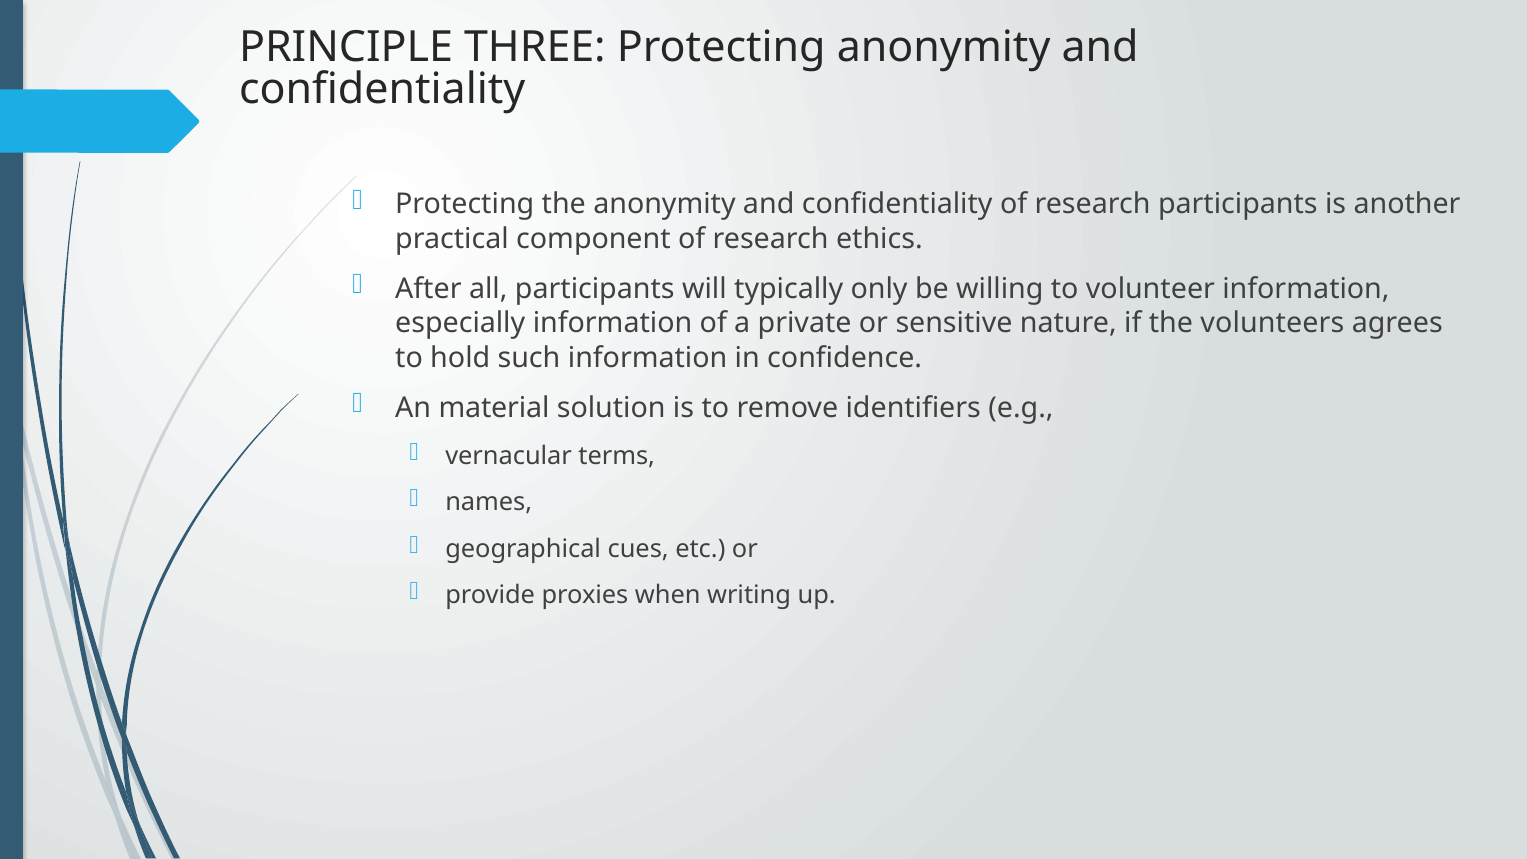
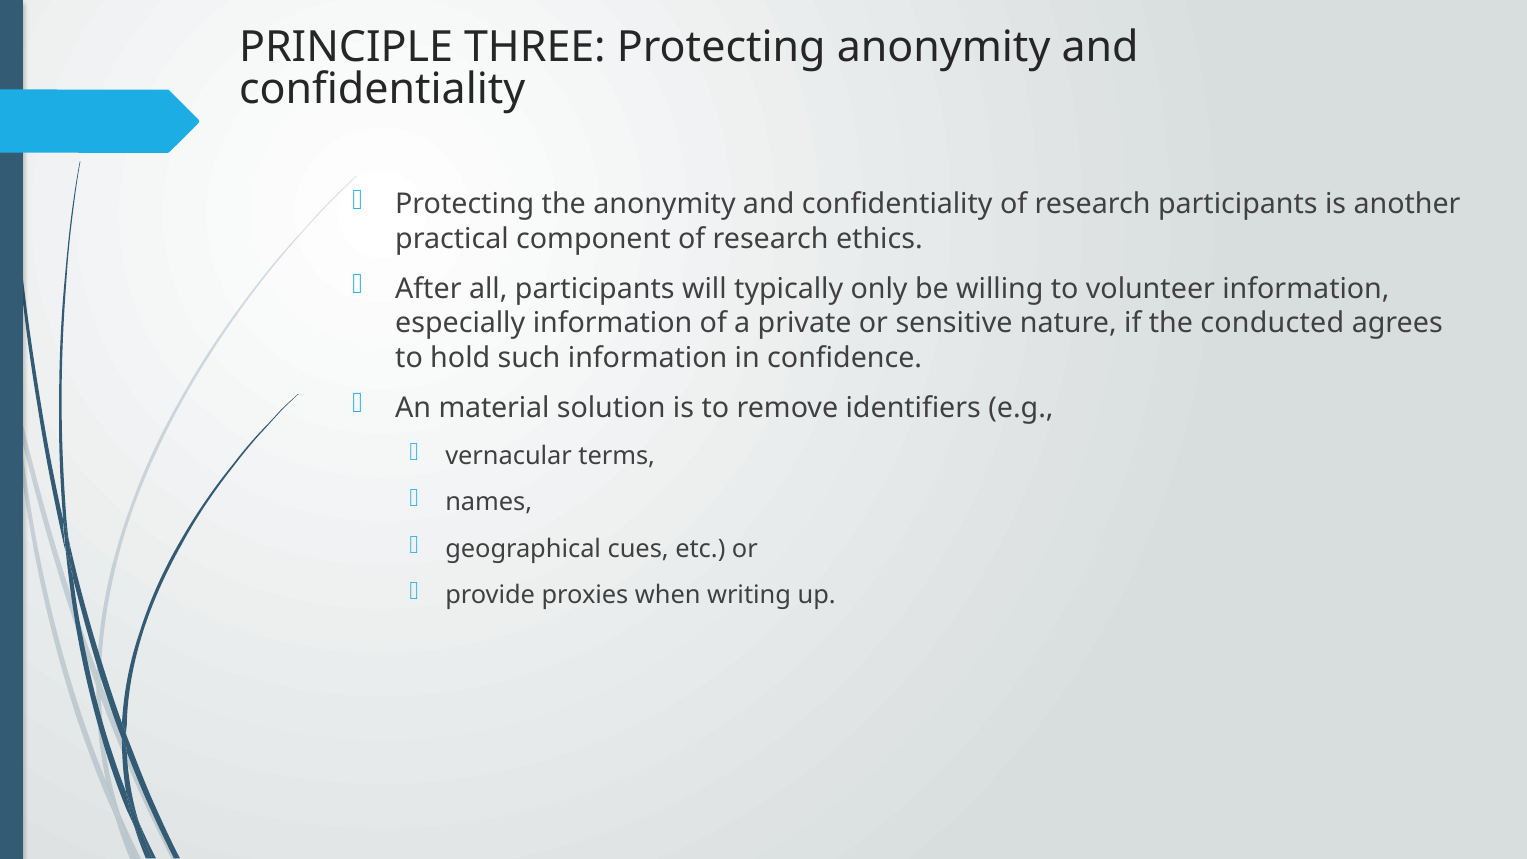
volunteers: volunteers -> conducted
